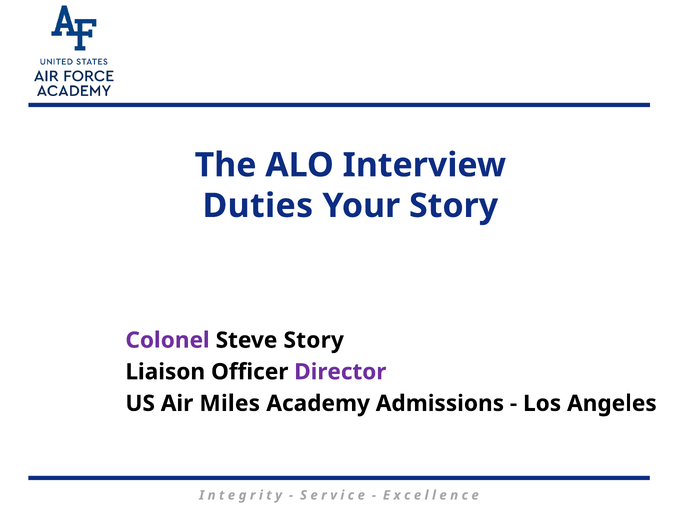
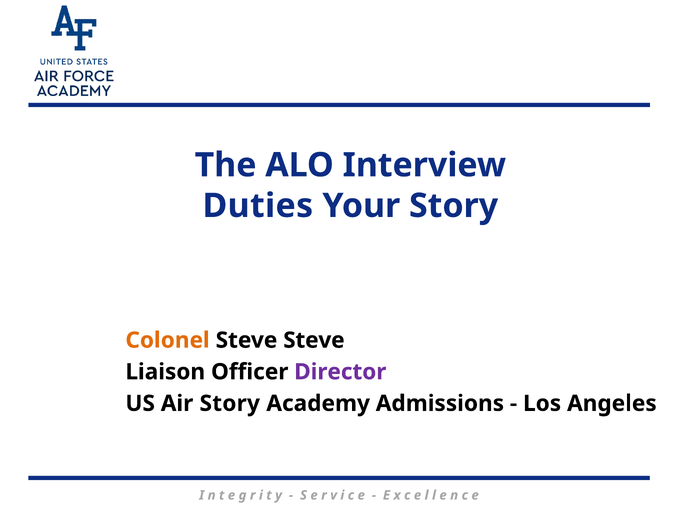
Colonel colour: purple -> orange
Steve Story: Story -> Steve
Air Miles: Miles -> Story
